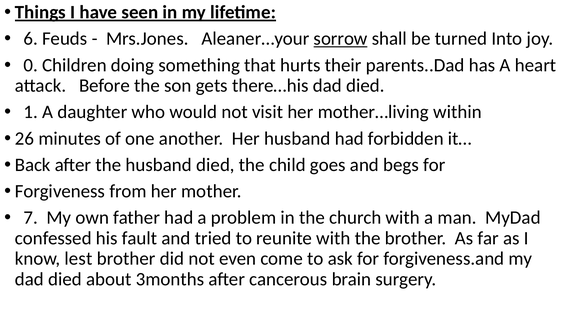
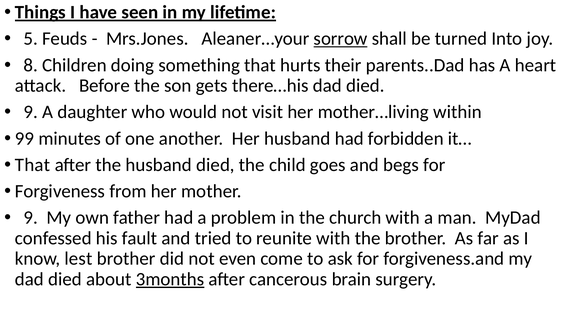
6: 6 -> 5
0: 0 -> 8
1 at (31, 112): 1 -> 9
26: 26 -> 99
Back at (33, 165): Back -> That
7 at (31, 218): 7 -> 9
3months underline: none -> present
